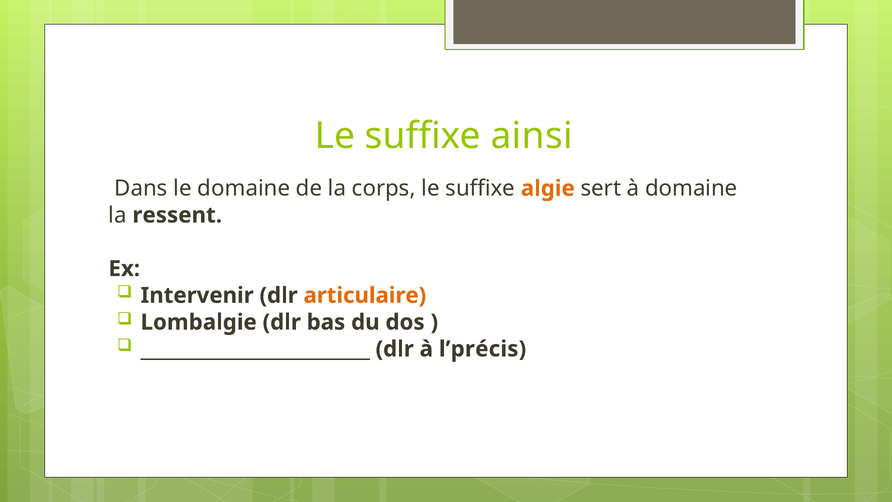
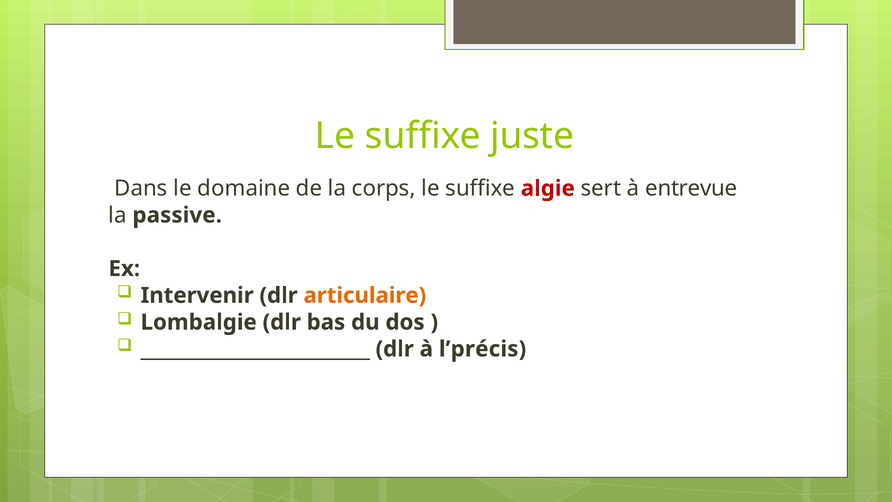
ainsi: ainsi -> juste
algie colour: orange -> red
à domaine: domaine -> entrevue
ressent: ressent -> passive
